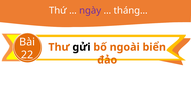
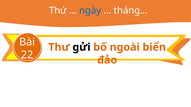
ngày colour: purple -> blue
